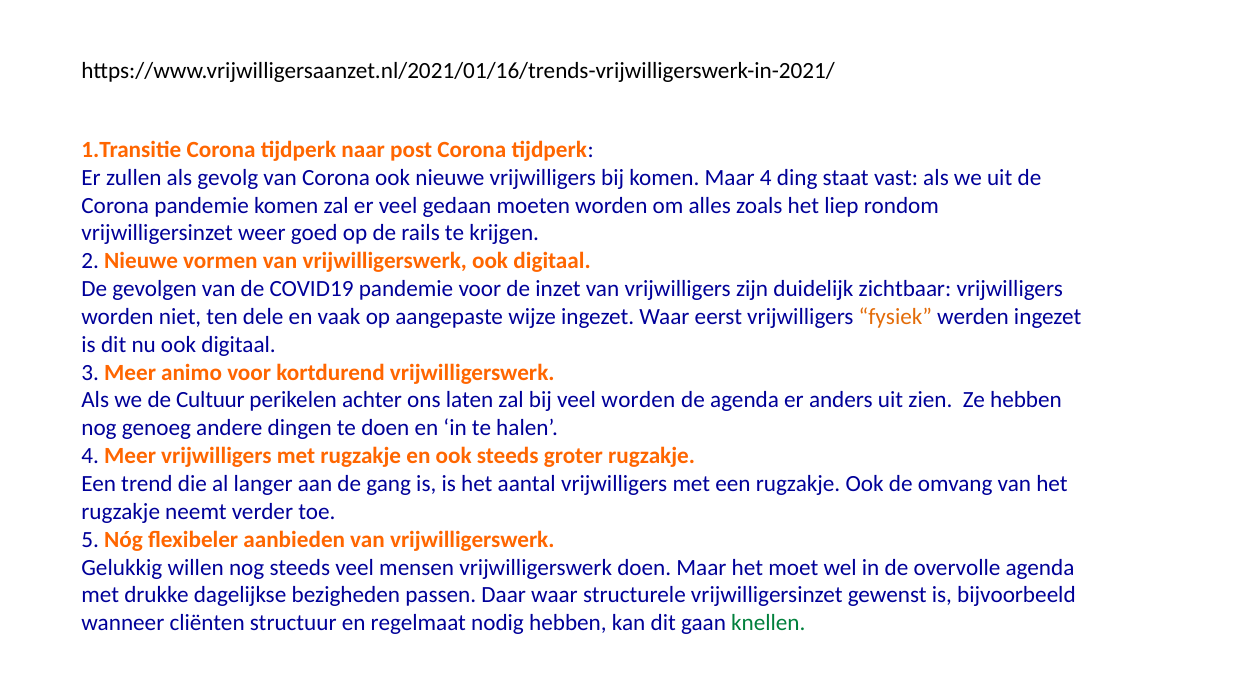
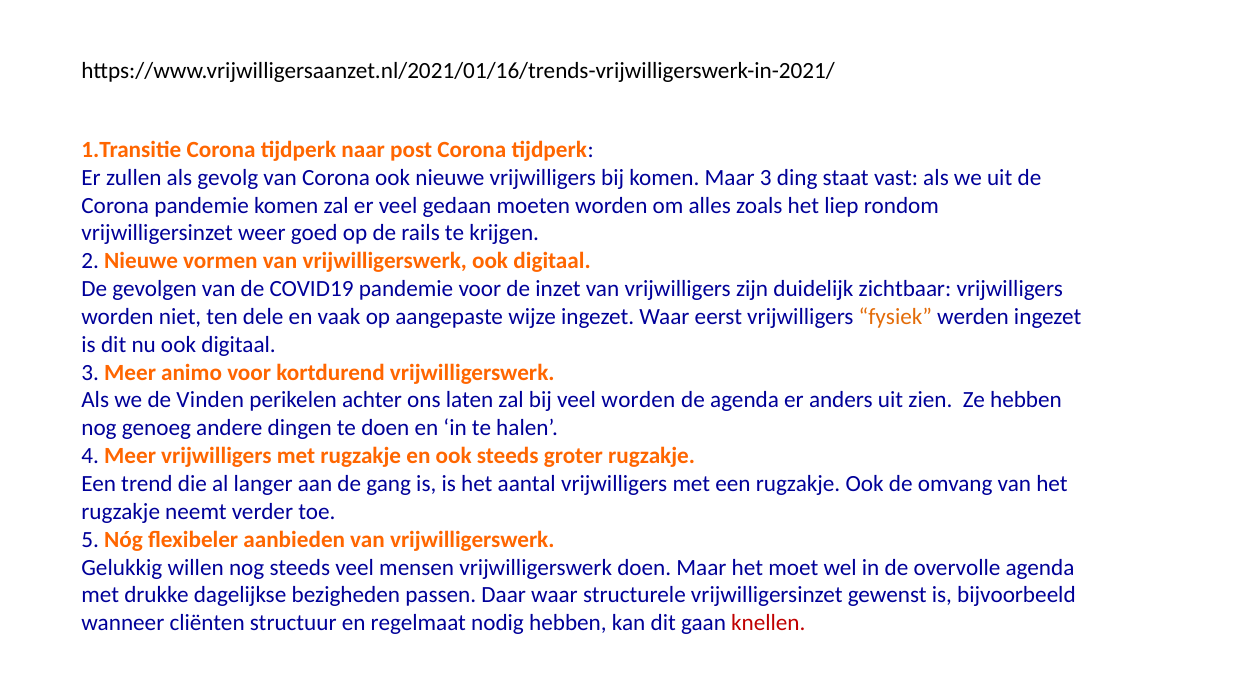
Maar 4: 4 -> 3
Cultuur: Cultuur -> Vinden
knellen colour: green -> red
